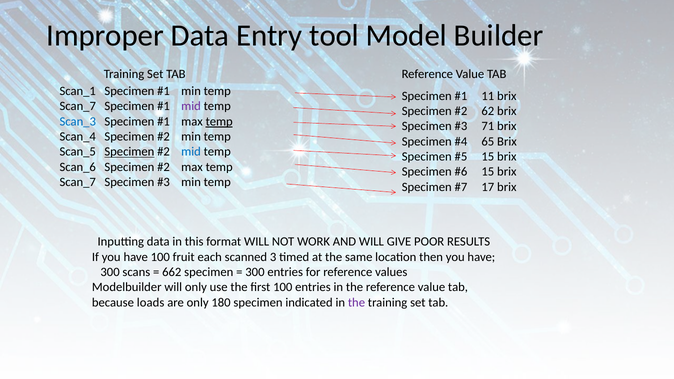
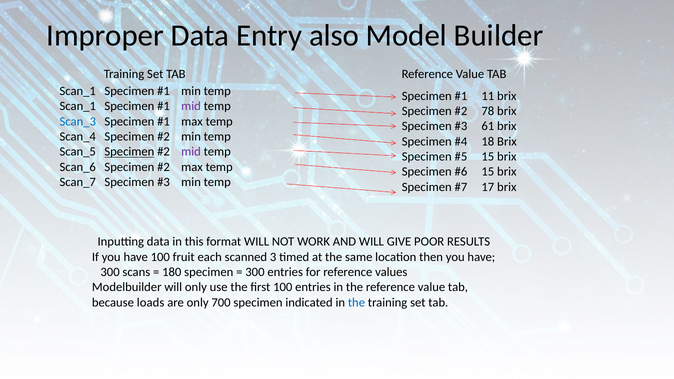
tool: tool -> also
Scan_7 at (78, 106): Scan_7 -> Scan_1
62: 62 -> 78
temp at (219, 122) underline: present -> none
71: 71 -> 61
65: 65 -> 18
mid at (191, 152) colour: blue -> purple
662: 662 -> 180
180: 180 -> 700
the at (356, 302) colour: purple -> blue
